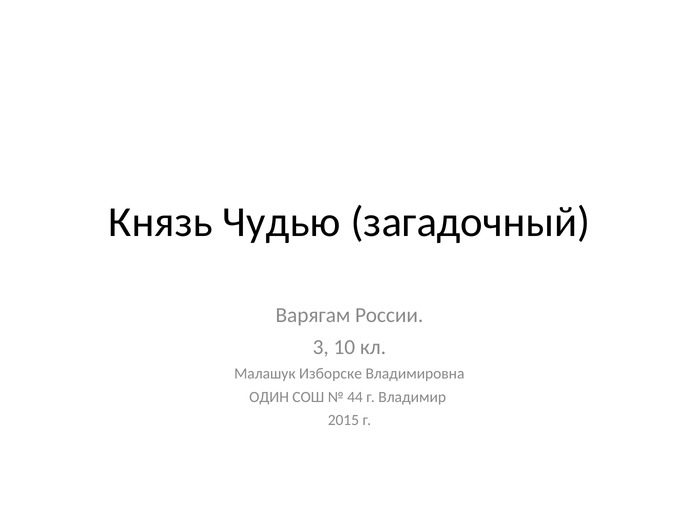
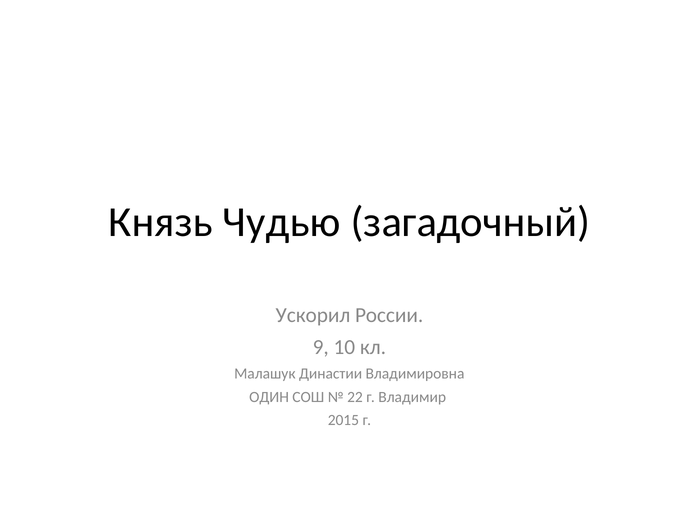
Варягам: Варягам -> Ускорил
3: 3 -> 9
Изборске: Изборске -> Династии
44: 44 -> 22
